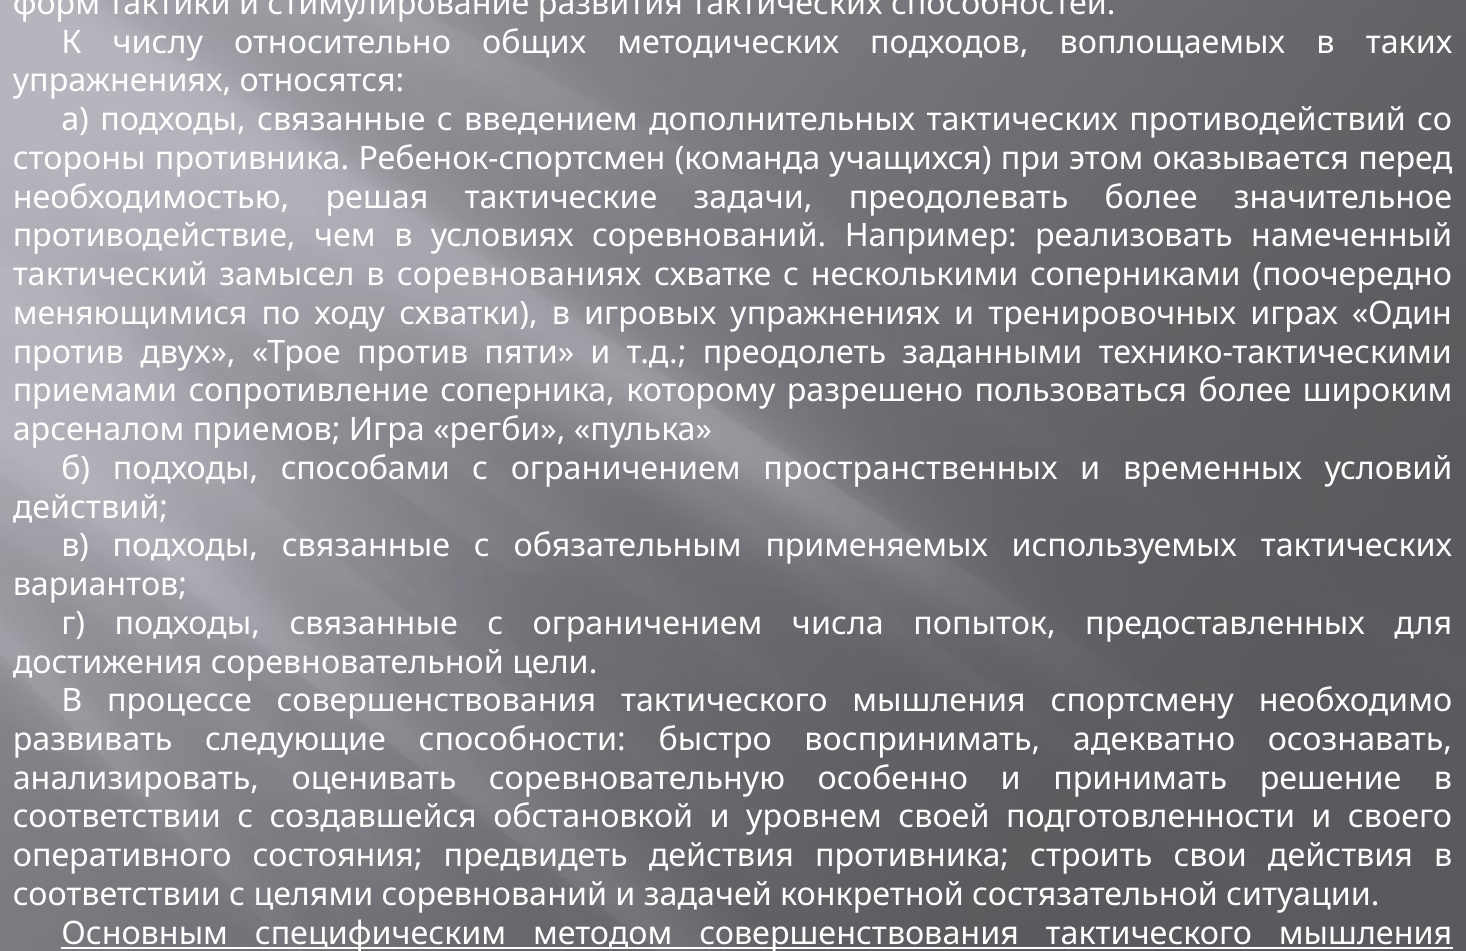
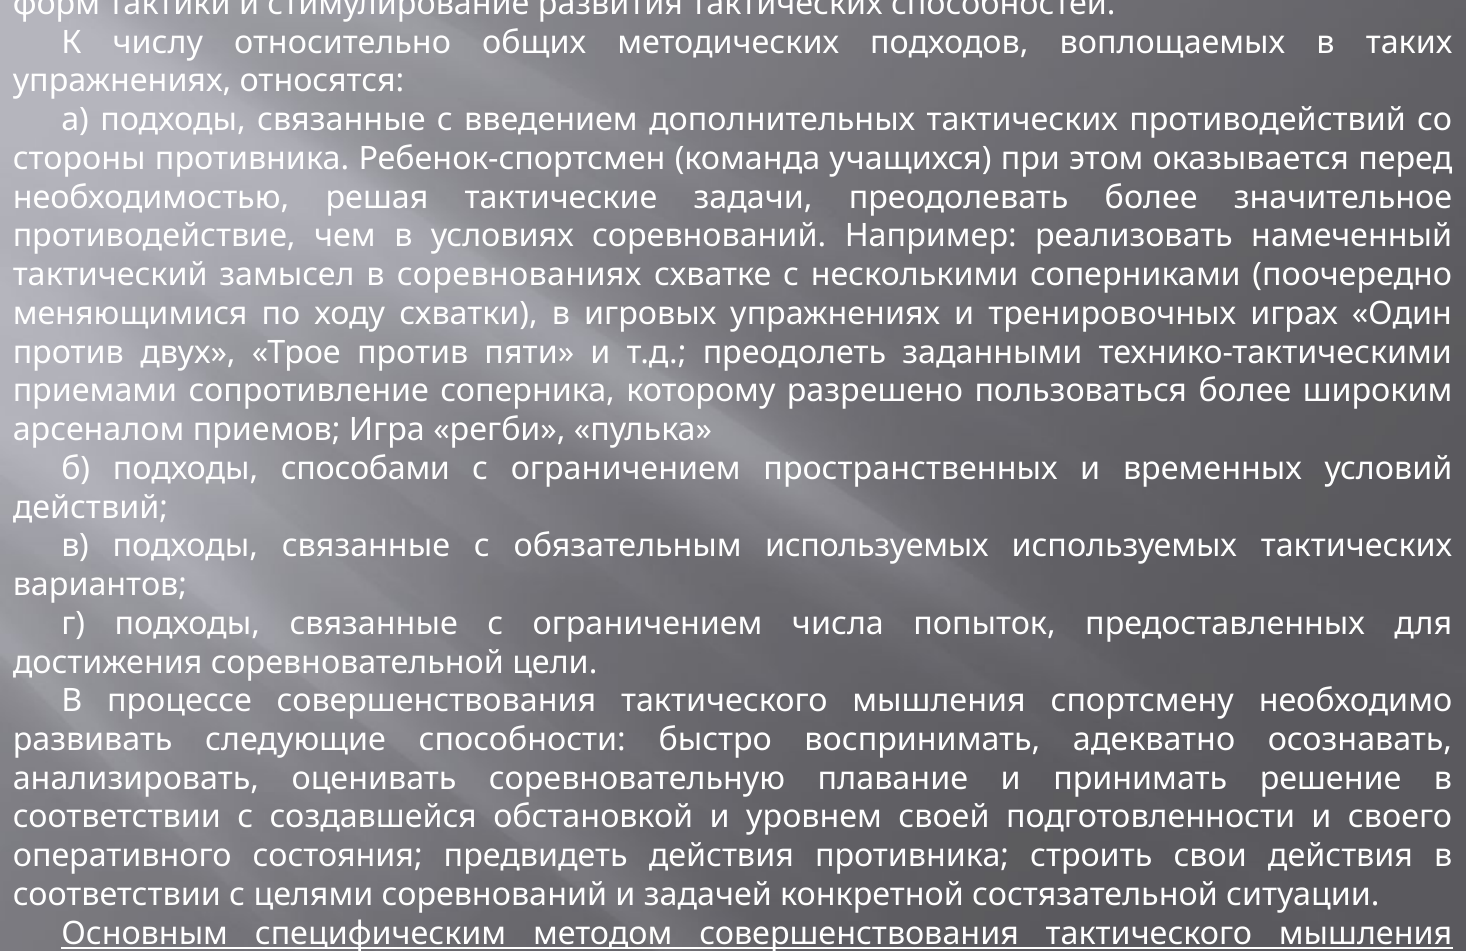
обязательным применяемых: применяемых -> используемых
особенно: особенно -> плавание
